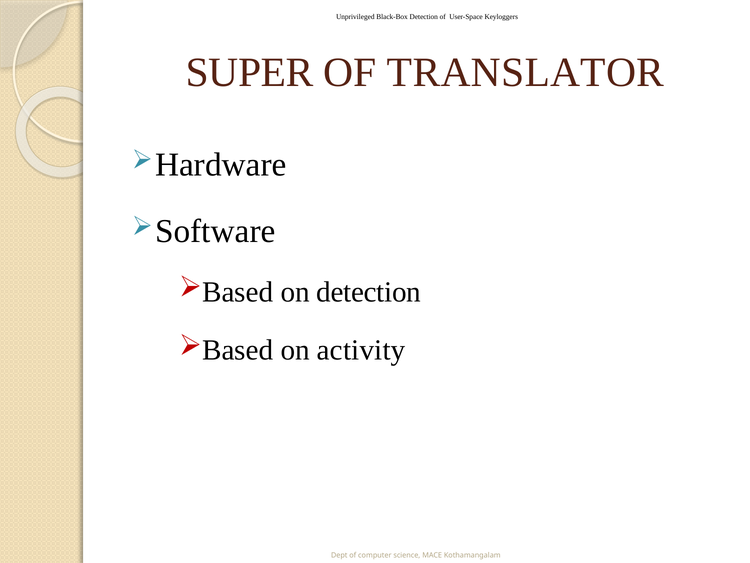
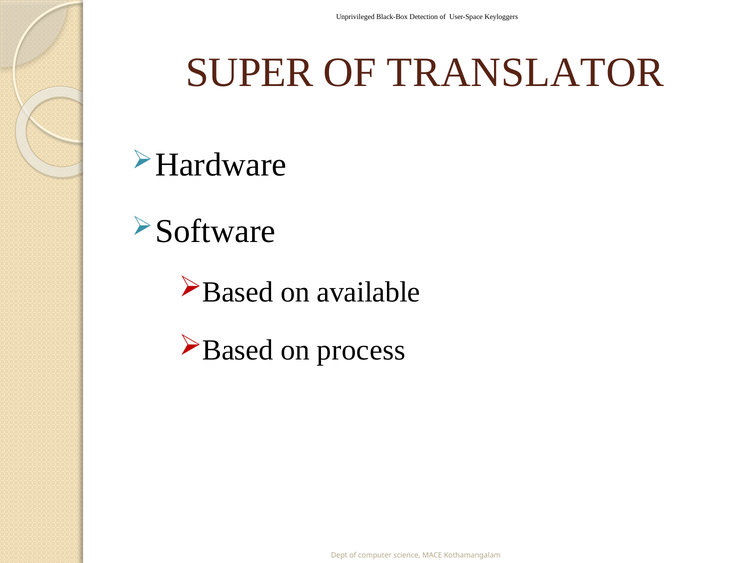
on detection: detection -> available
activity: activity -> process
